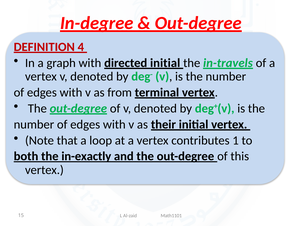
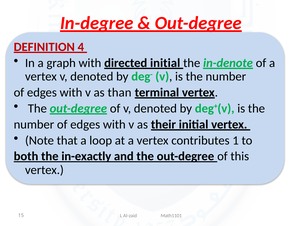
in-travels: in-travels -> in-denote
from: from -> than
